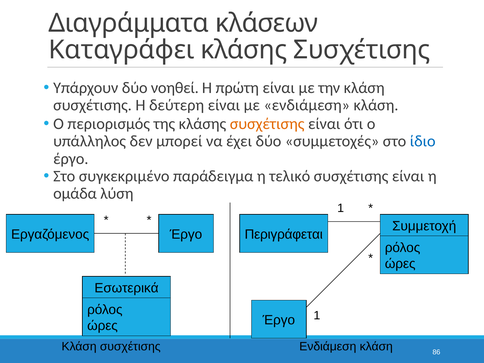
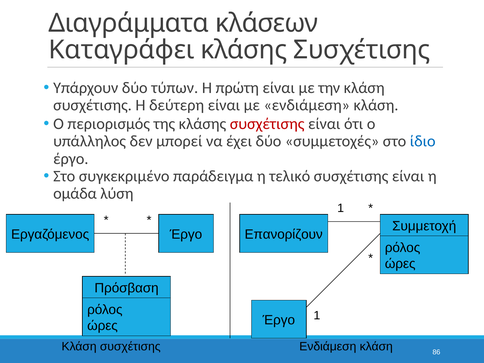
νοηθεί: νοηθεί -> τύπων
συσχέτισης at (267, 124) colour: orange -> red
Περιγράφεται: Περιγράφεται -> Επανορίζουν
Εσωτερικά: Εσωτερικά -> Πρόσβαση
